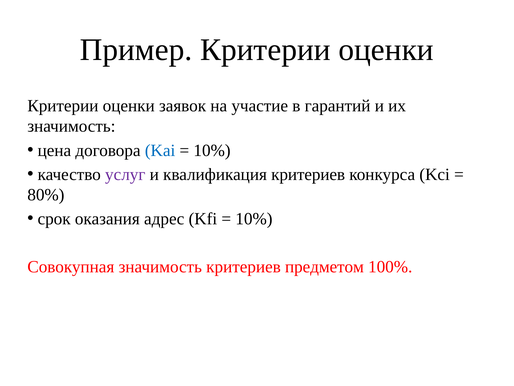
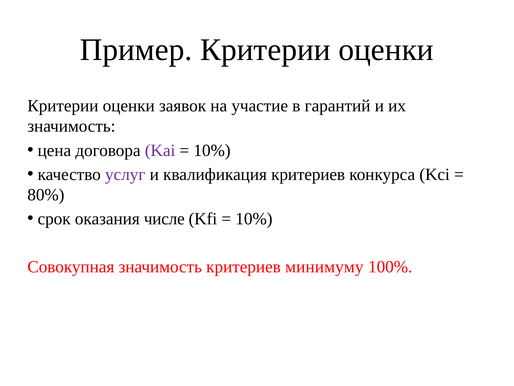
Kai colour: blue -> purple
адрес: адрес -> числе
предметом: предметом -> минимуму
